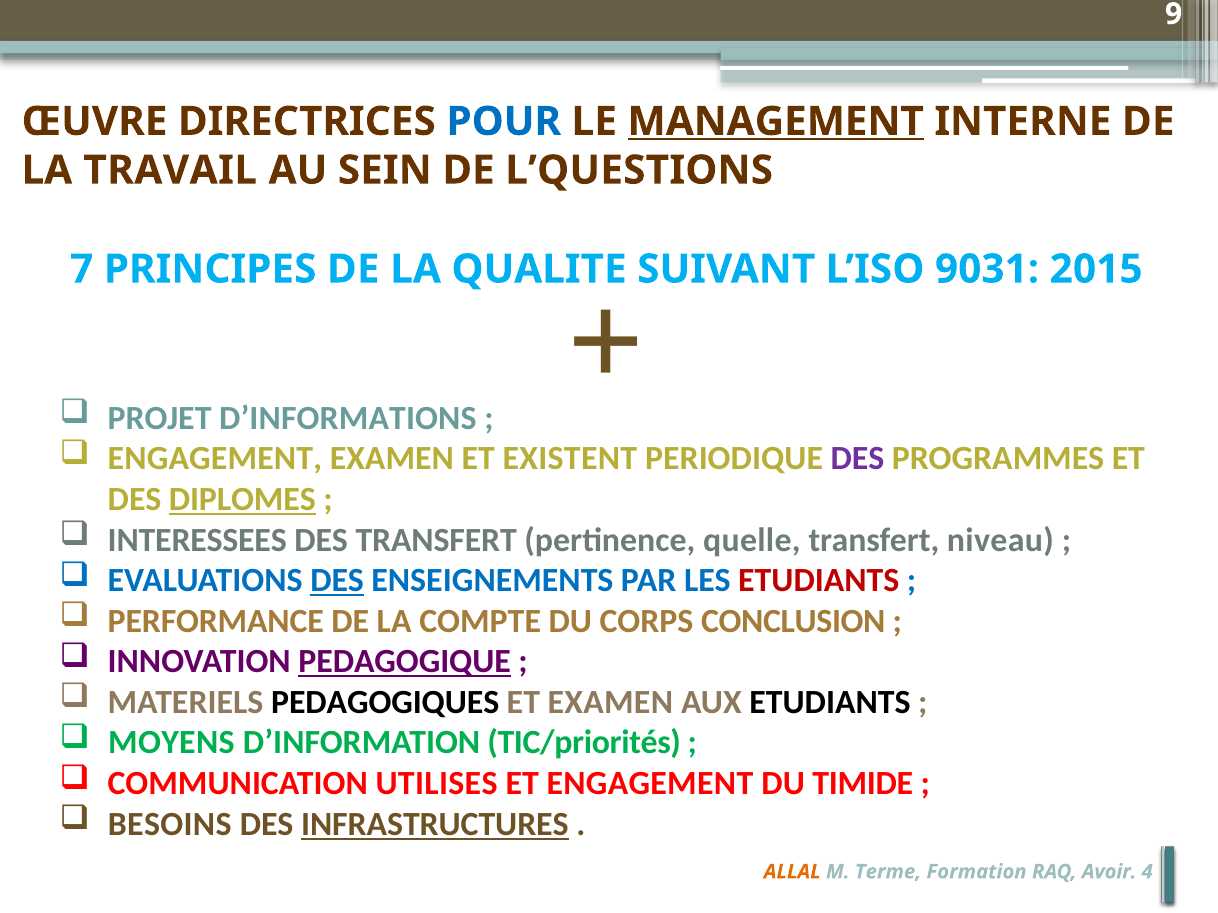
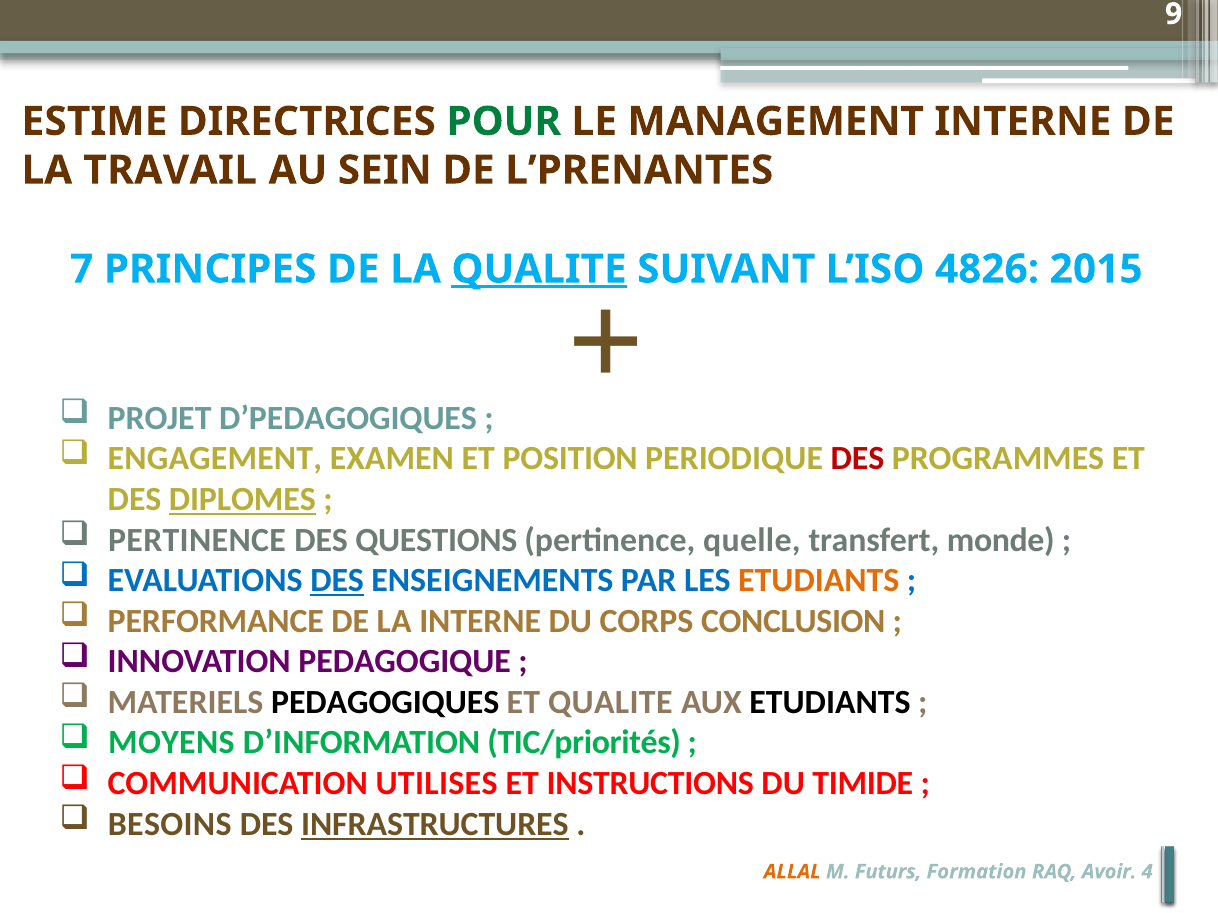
ŒUVRE: ŒUVRE -> ESTIME
POUR colour: blue -> green
MANAGEMENT underline: present -> none
L’QUESTIONS: L’QUESTIONS -> L’PRENANTES
QUALITE at (539, 269) underline: none -> present
9031: 9031 -> 4826
D’INFORMATIONS: D’INFORMATIONS -> D’PEDAGOGIQUES
EXISTENT: EXISTENT -> POSITION
DES at (857, 459) colour: purple -> red
INTERESSEES at (197, 540): INTERESSEES -> PERTINENCE
DES TRANSFERT: TRANSFERT -> QUESTIONS
niveau: niveau -> monde
ETUDIANTS at (819, 581) colour: red -> orange
LA COMPTE: COMPTE -> INTERNE
PEDAGOGIQUE underline: present -> none
ET EXAMEN: EXAMEN -> QUALITE
ET ENGAGEMENT: ENGAGEMENT -> INSTRUCTIONS
Terme: Terme -> Futurs
